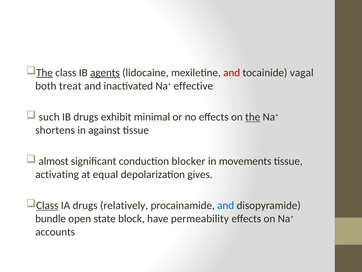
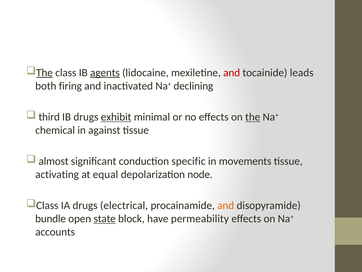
vagal: vagal -> leads
treat: treat -> firing
effective: effective -> declining
such: such -> third
exhibit underline: none -> present
shortens: shortens -> chemical
blocker: blocker -> specific
gives: gives -> node
Class at (47, 205) underline: present -> none
relatively: relatively -> electrical
and at (226, 205) colour: blue -> orange
state underline: none -> present
